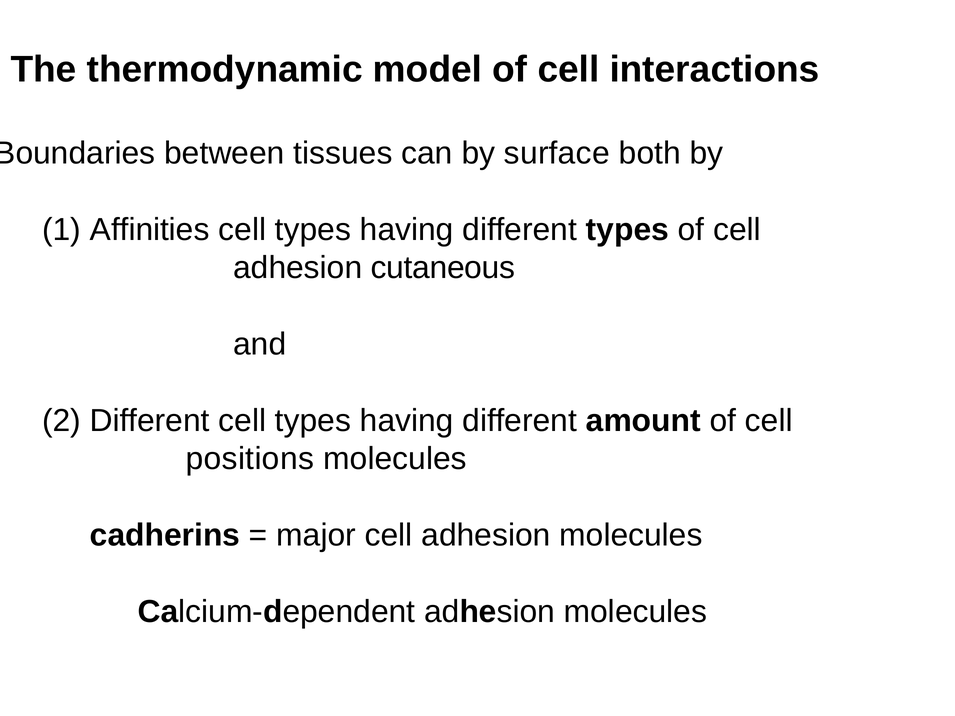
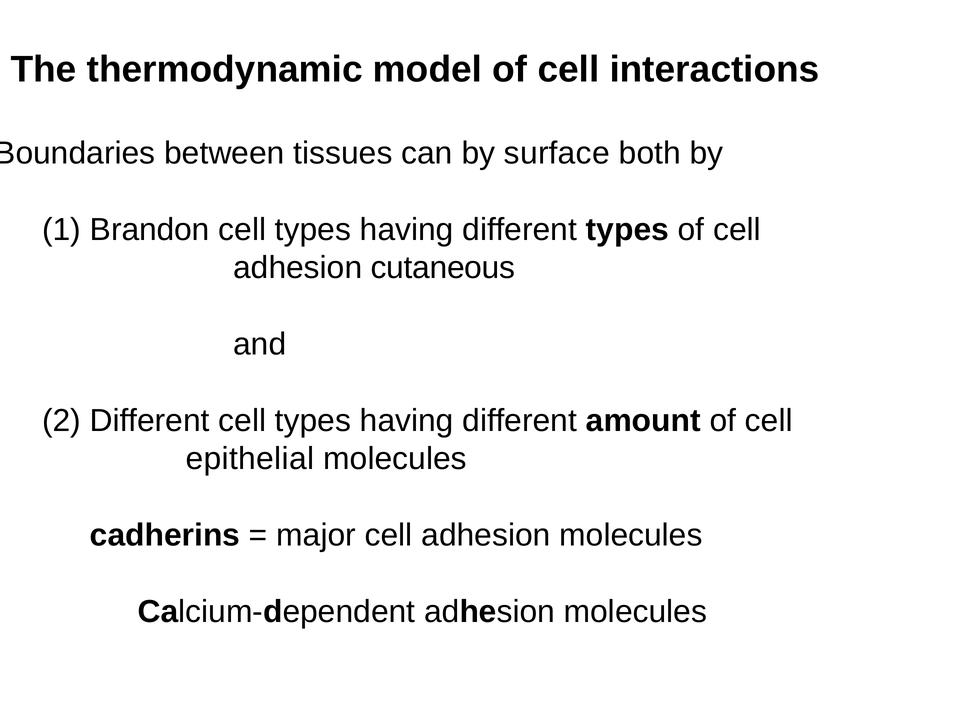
Affinities: Affinities -> Brandon
positions: positions -> epithelial
